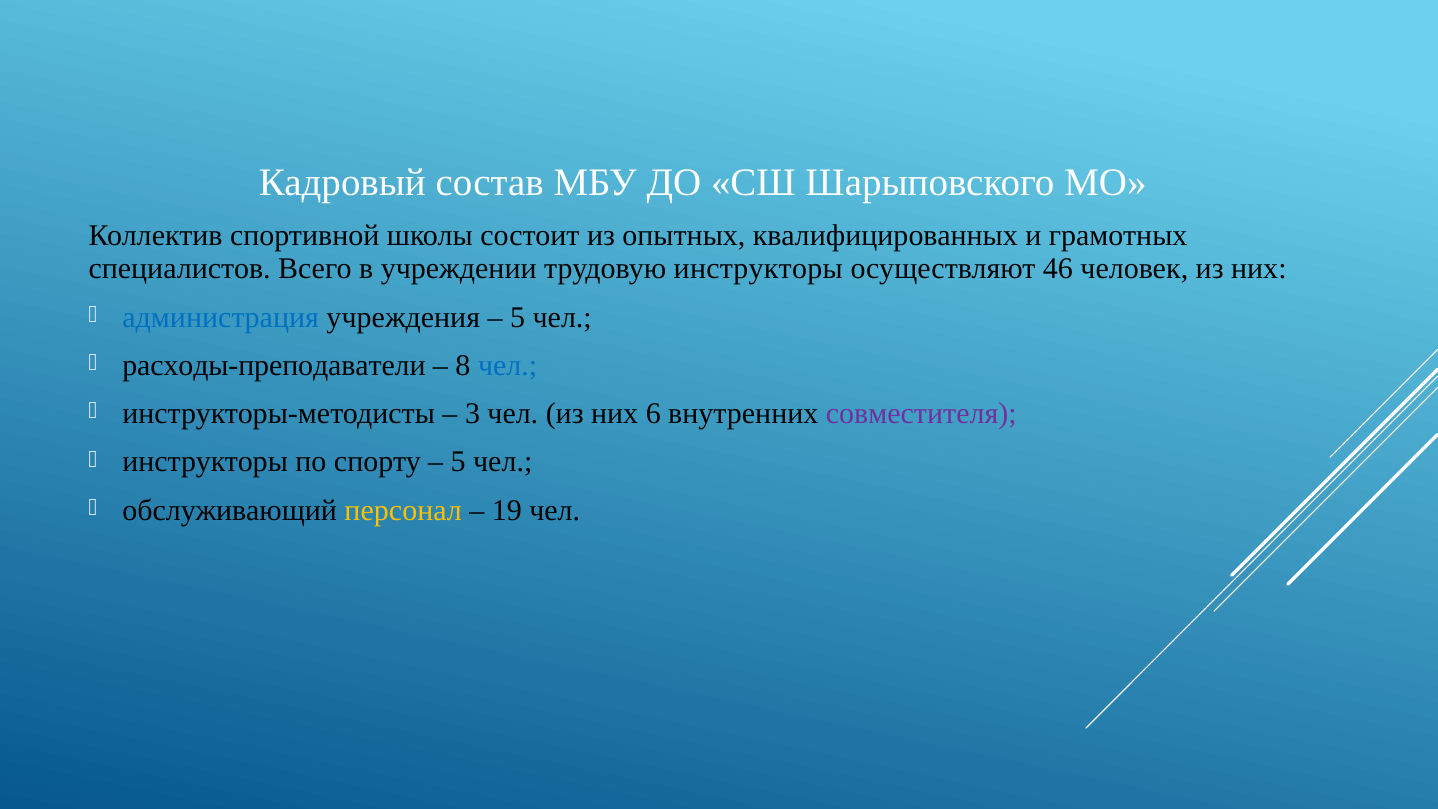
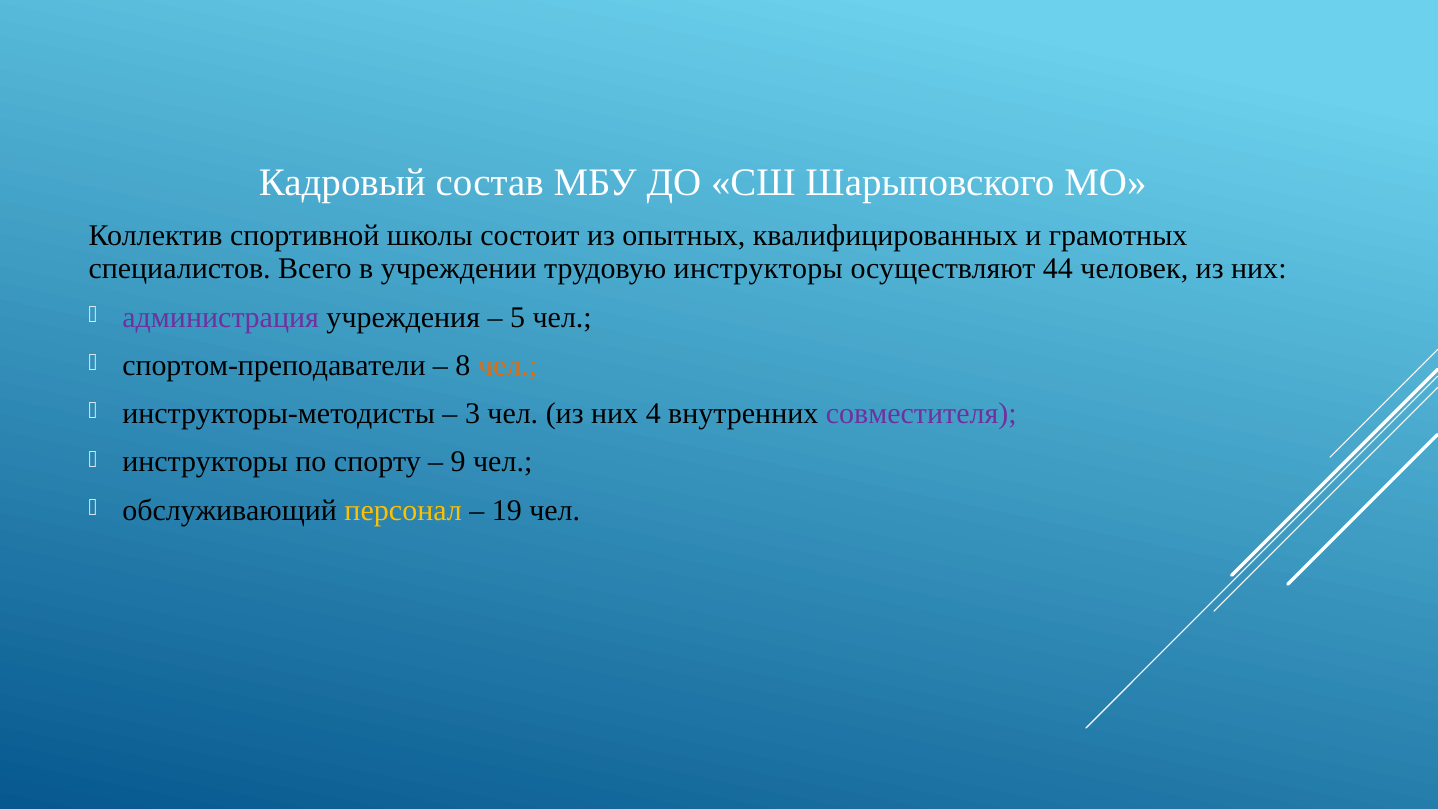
46: 46 -> 44
администрация colour: blue -> purple
расходы-преподаватели: расходы-преподаватели -> спортом-преподаватели
чел at (508, 365) colour: blue -> orange
6: 6 -> 4
5 at (458, 462): 5 -> 9
